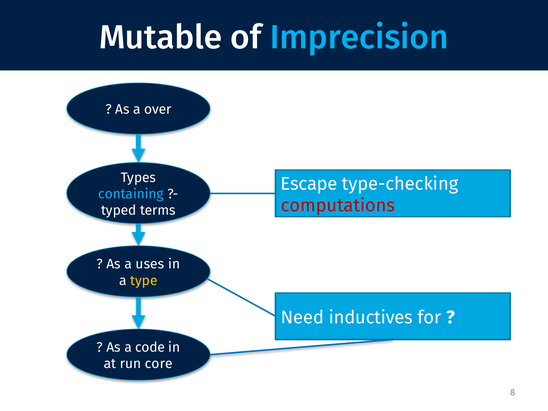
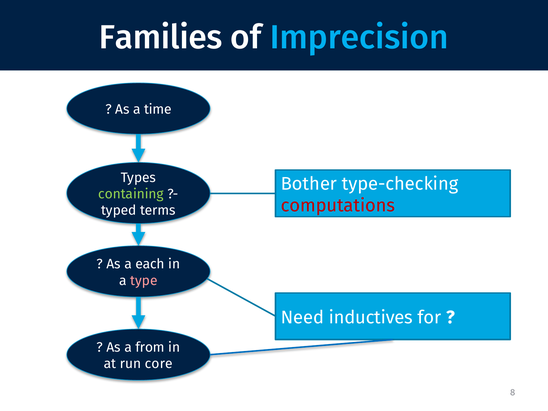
Mutable: Mutable -> Families
over: over -> time
Escape: Escape -> Bother
containing colour: light blue -> light green
uses: uses -> each
type colour: yellow -> pink
code: code -> from
